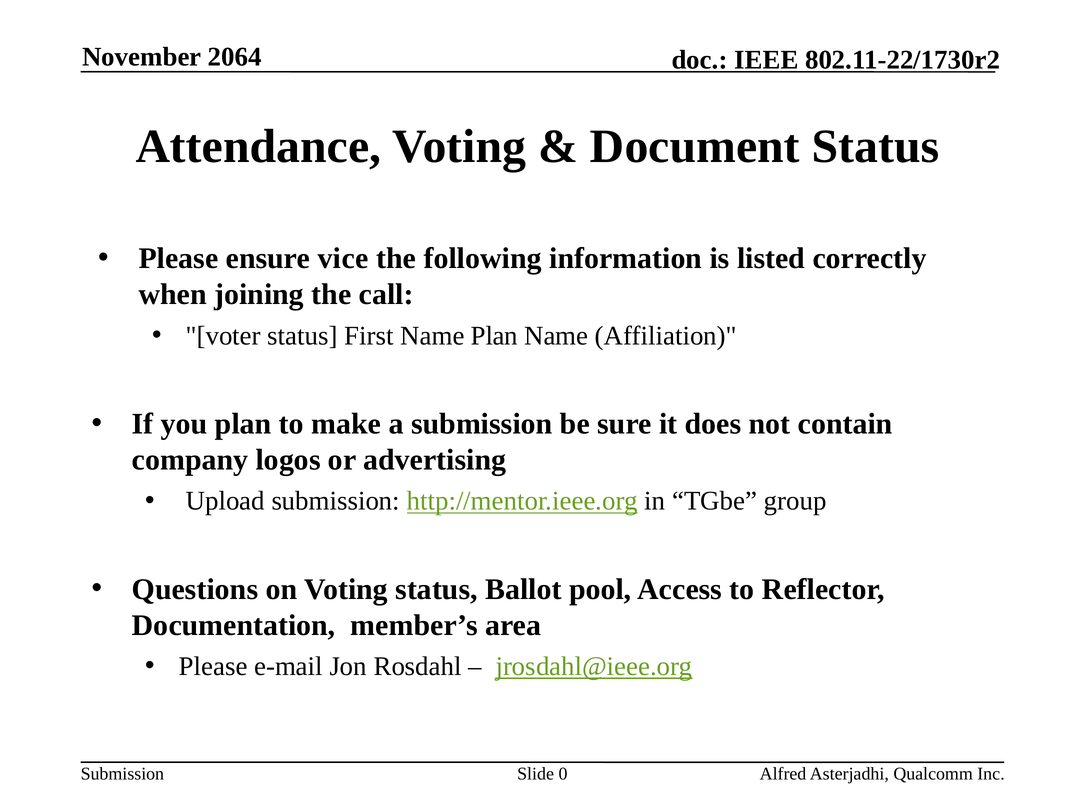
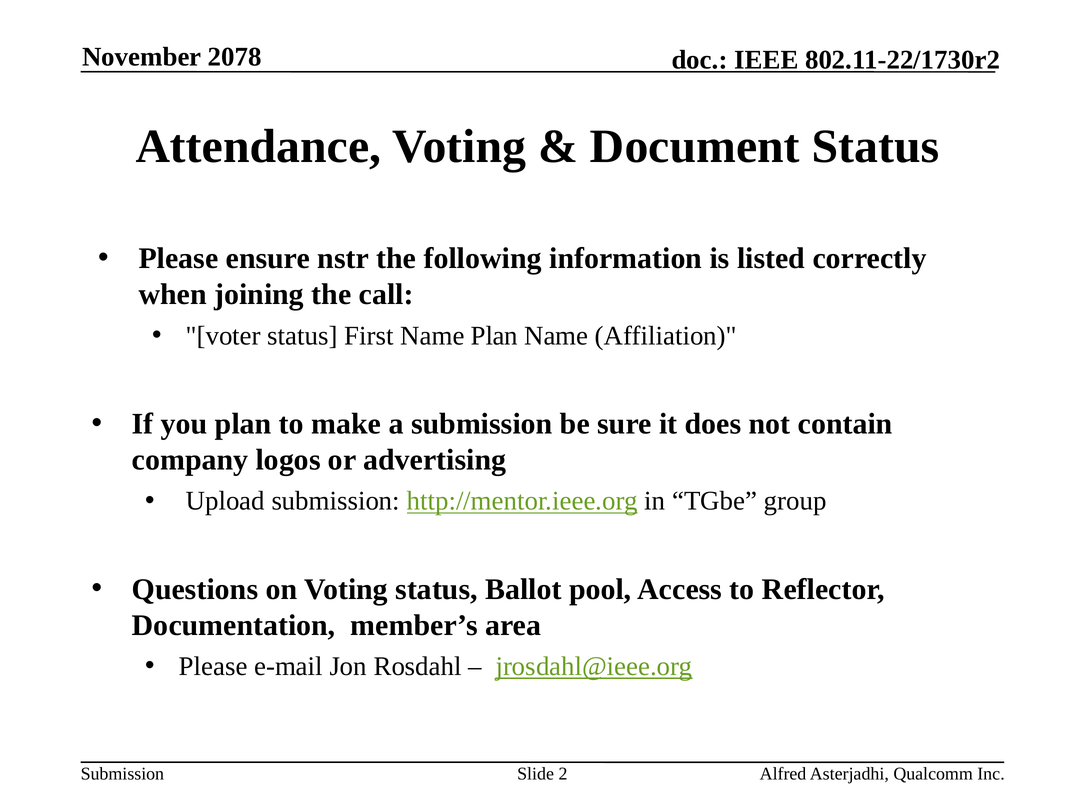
2064: 2064 -> 2078
vice: vice -> nstr
0: 0 -> 2
